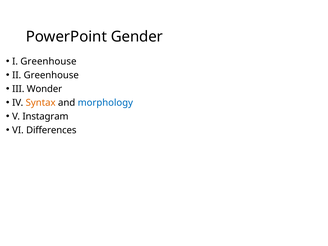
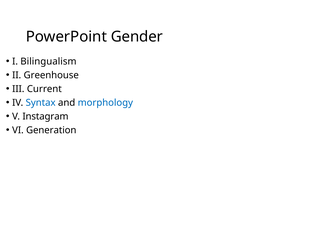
I Greenhouse: Greenhouse -> Bilingualism
Wonder: Wonder -> Current
Syntax colour: orange -> blue
Differences: Differences -> Generation
